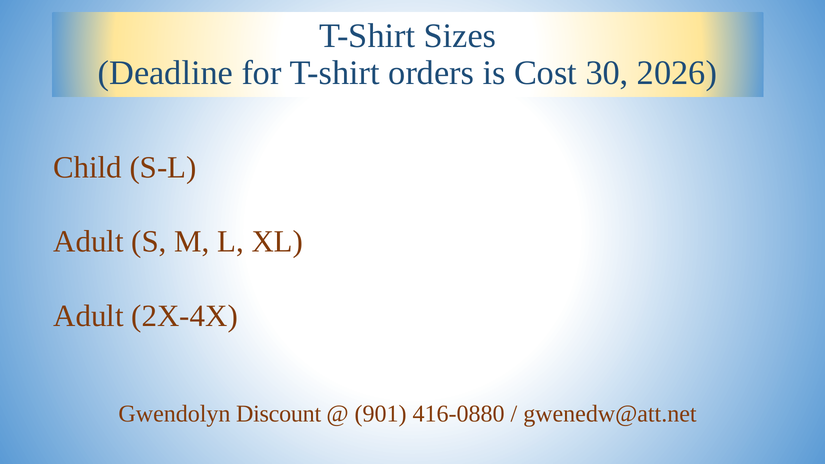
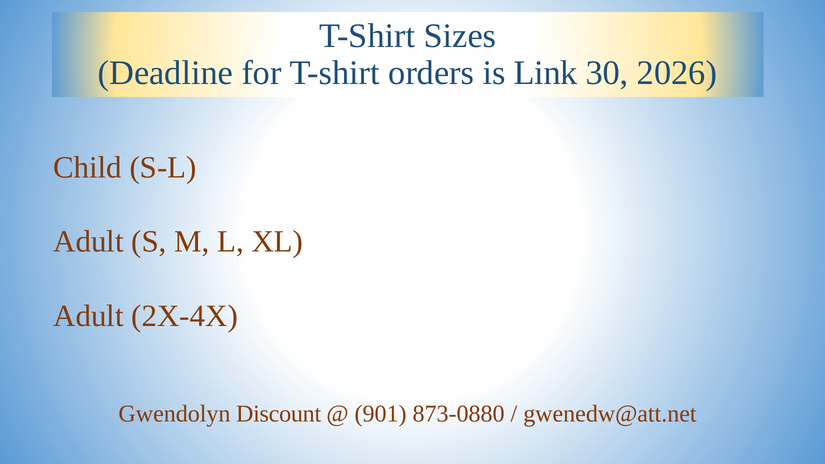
Cost: Cost -> Link
416-0880: 416-0880 -> 873-0880
